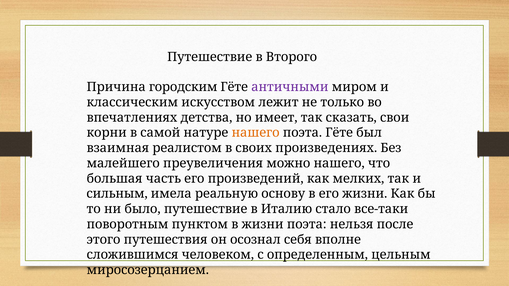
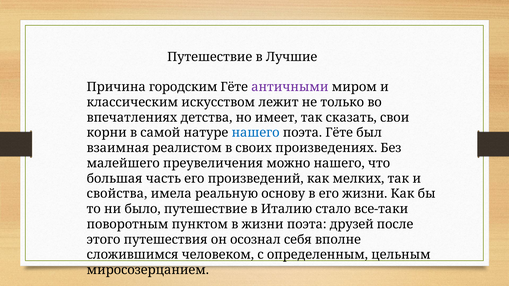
Второго: Второго -> Лучшие
нашего at (256, 133) colour: orange -> blue
сильным: сильным -> свойства
нельзя: нельзя -> друзей
